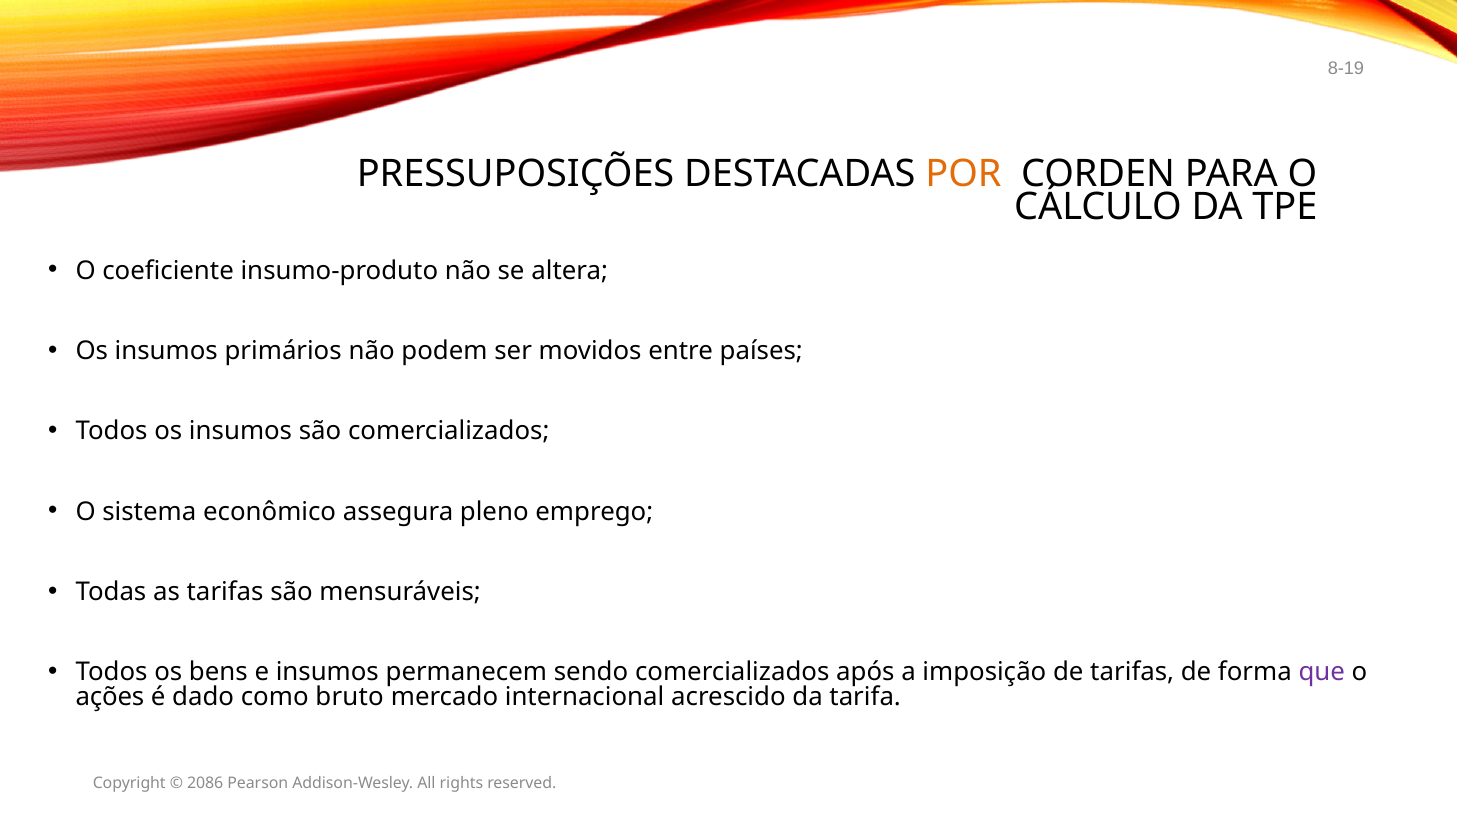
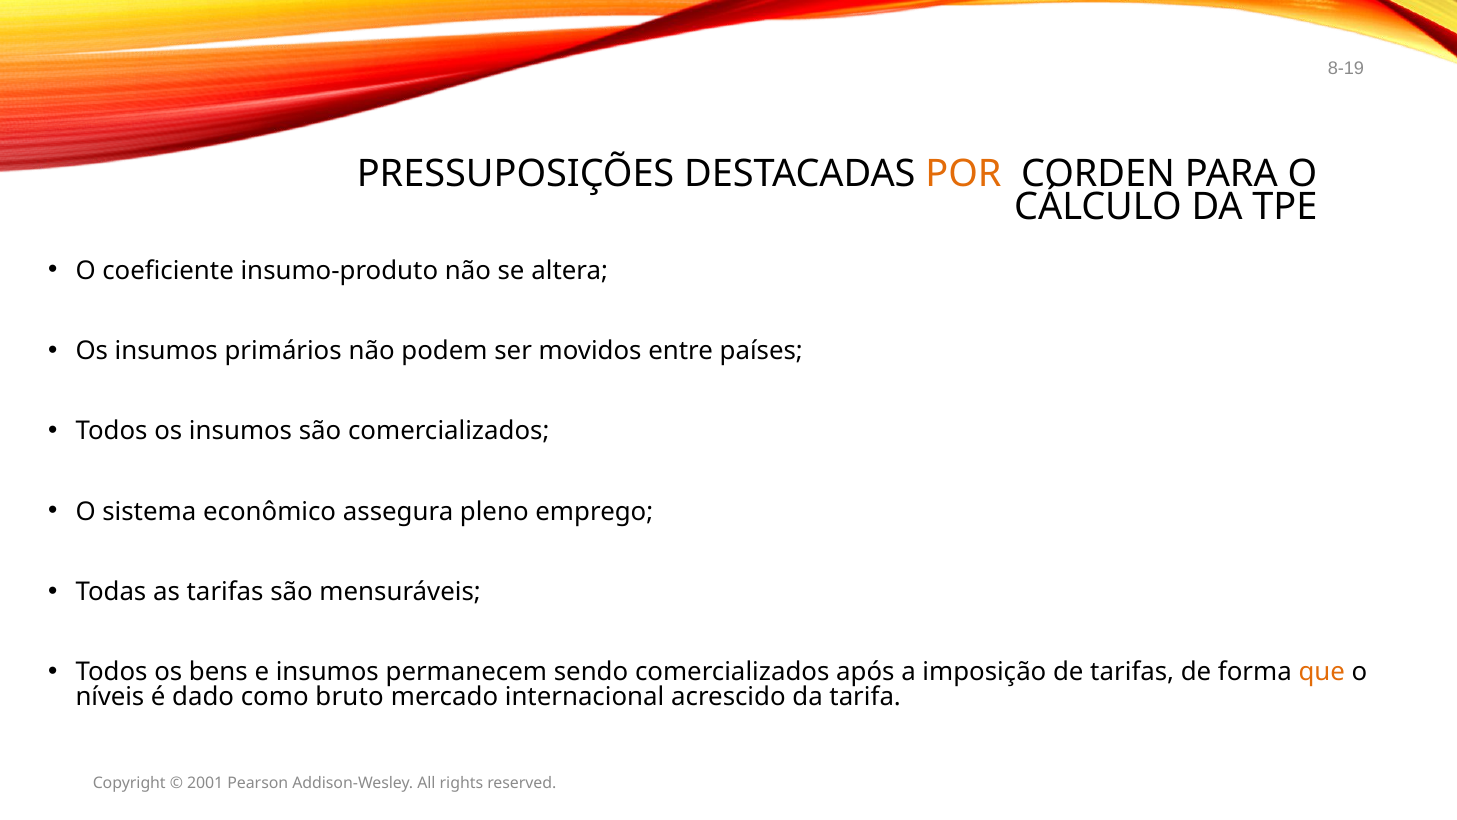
que colour: purple -> orange
ações: ações -> níveis
2086: 2086 -> 2001
